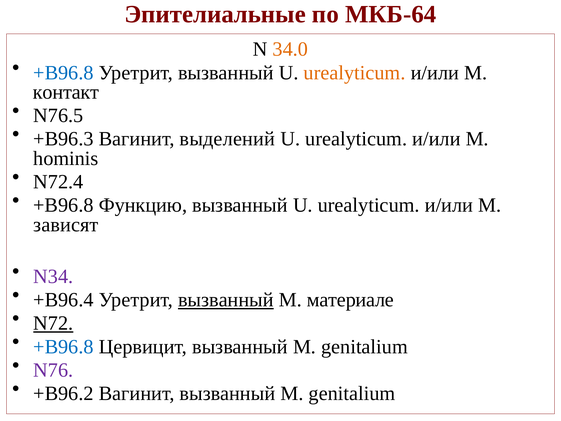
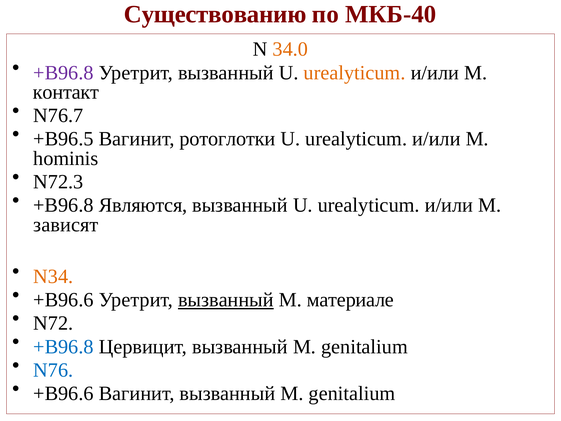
Эпителиальные: Эпителиальные -> Существованию
МКБ-64: МКБ-64 -> МКБ-40
+B96.8 at (63, 73) colour: blue -> purple
N76.5: N76.5 -> N76.7
+B96.3: +B96.3 -> +B96.5
выделений: выделений -> ротоглотки
N72.4: N72.4 -> N72.3
Функцию: Функцию -> Являются
N34 colour: purple -> orange
+B96.4 at (63, 300): +B96.4 -> +B96.6
N72 underline: present -> none
N76 colour: purple -> blue
+B96.2 at (63, 393): +B96.2 -> +B96.6
